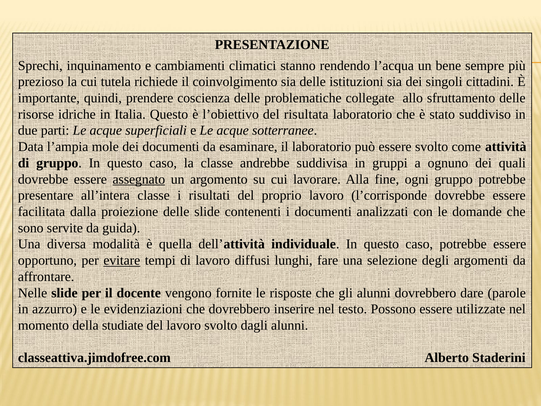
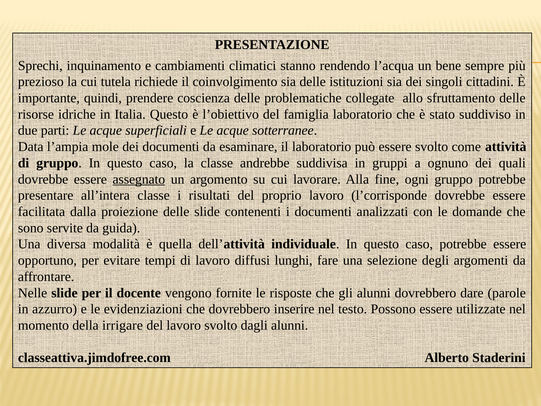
risultata: risultata -> famiglia
evitare underline: present -> none
studiate: studiate -> irrigare
